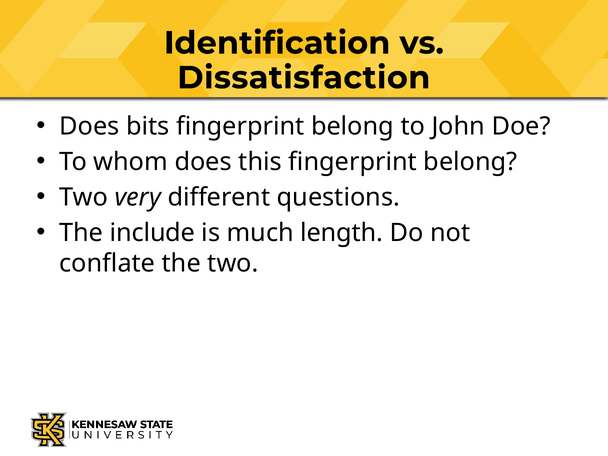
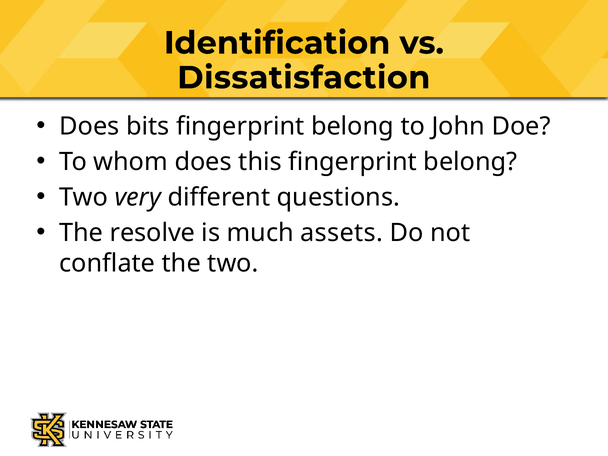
include: include -> resolve
length: length -> assets
